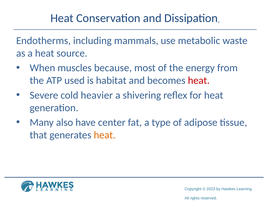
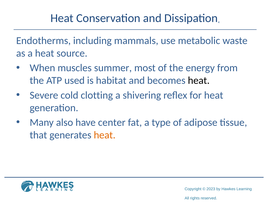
because: because -> summer
heat at (199, 81) colour: red -> black
heavier: heavier -> clotting
